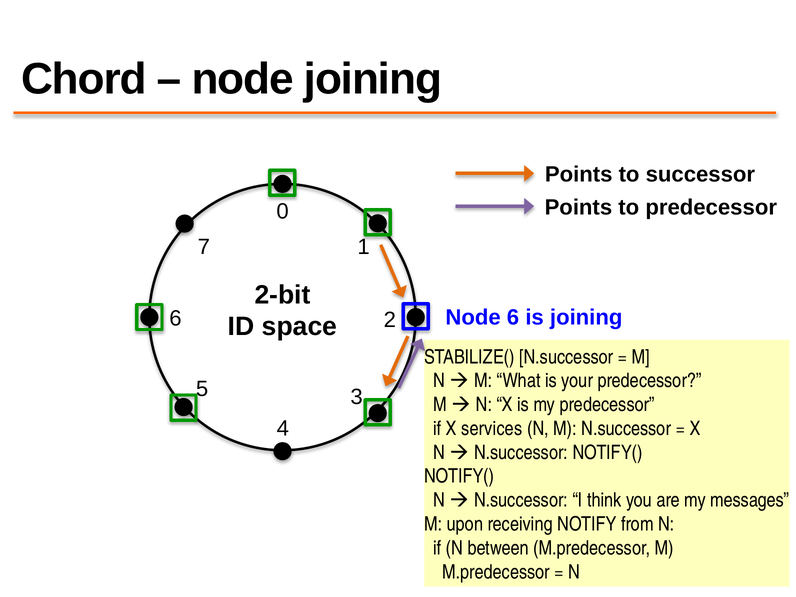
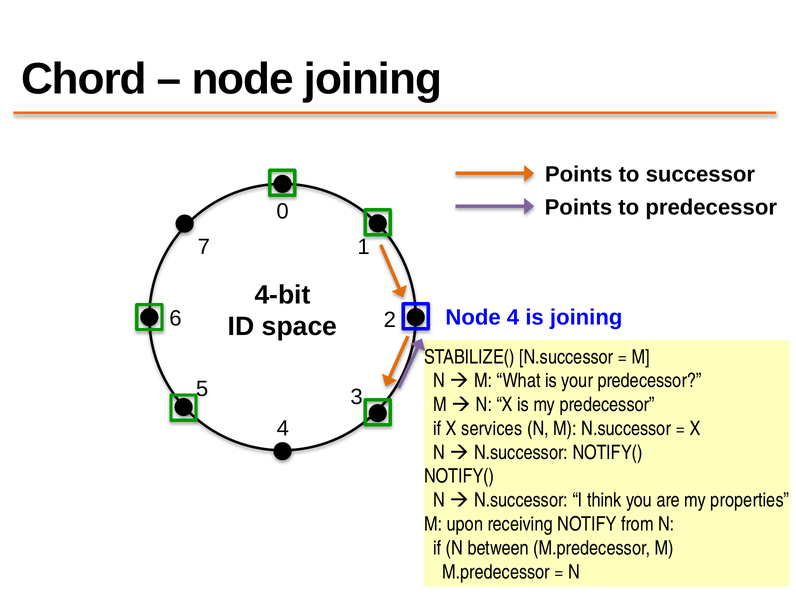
2-bit: 2-bit -> 4-bit
Node 6: 6 -> 4
messages: messages -> properties
